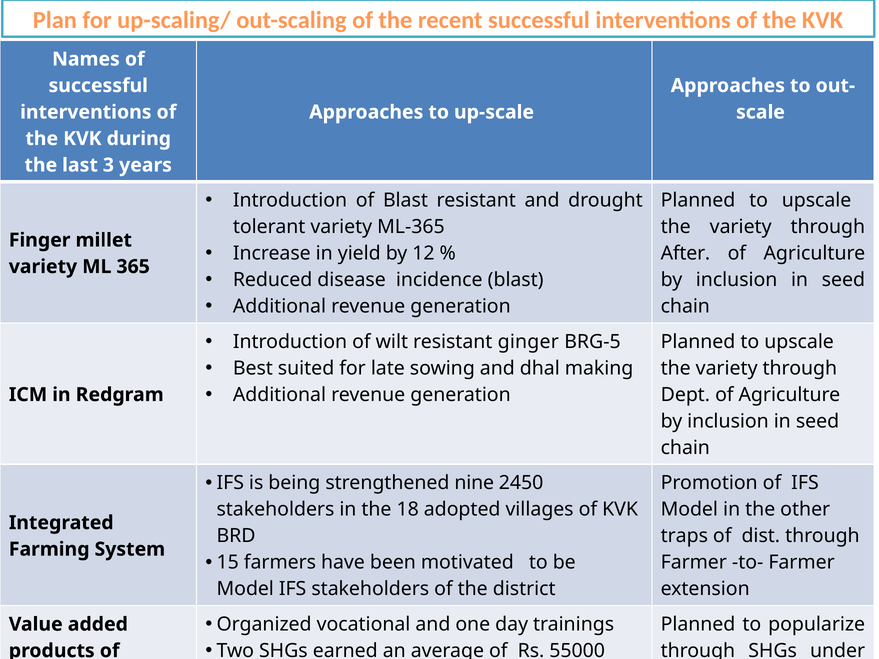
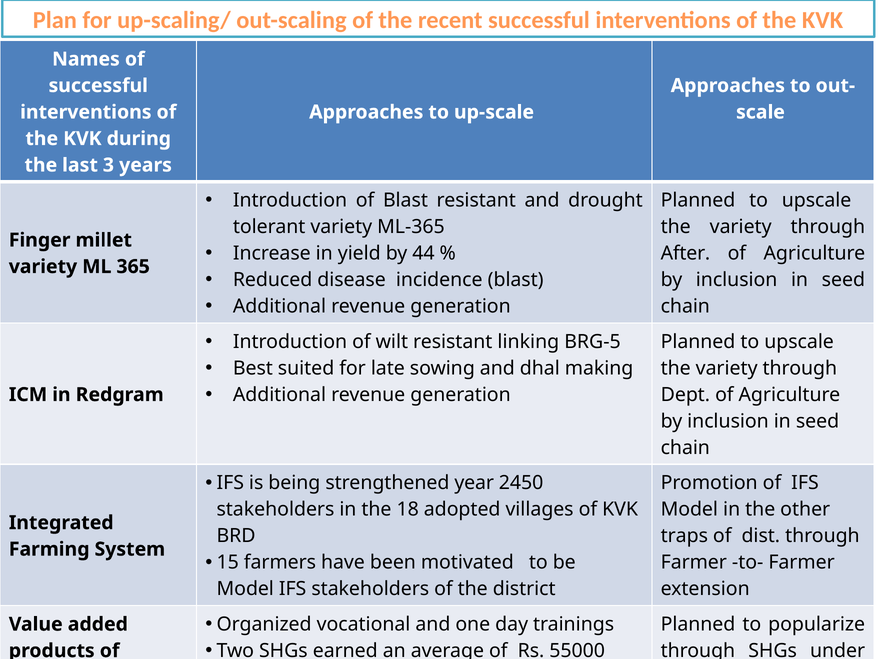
12: 12 -> 44
resistant ginger: ginger -> linking
nine: nine -> year
